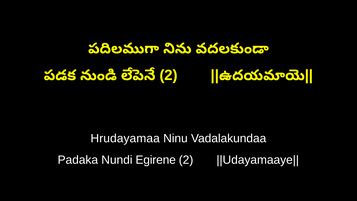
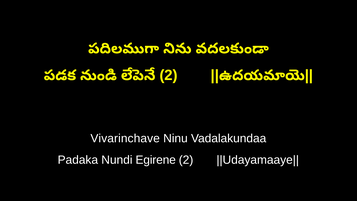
Hrudayamaa: Hrudayamaa -> Vivarinchave
